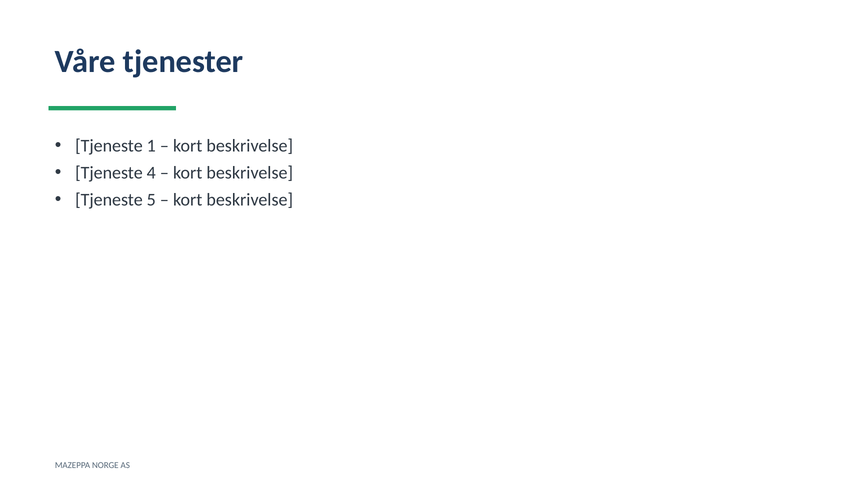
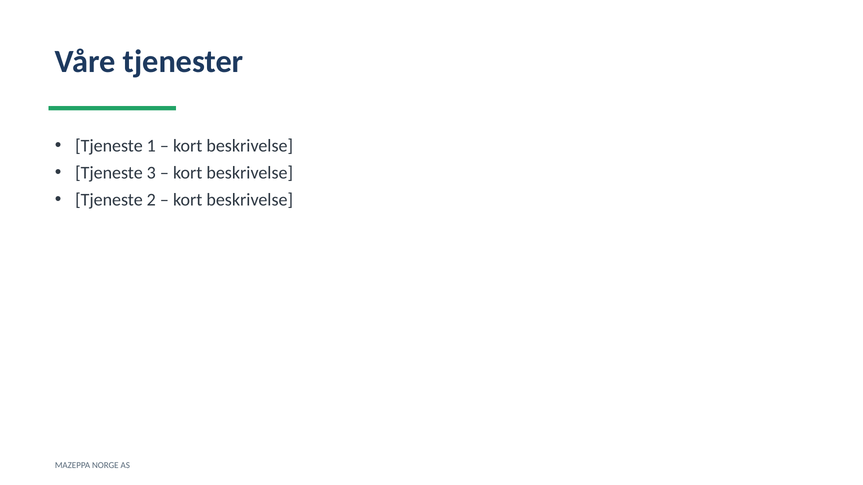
4: 4 -> 3
5: 5 -> 2
